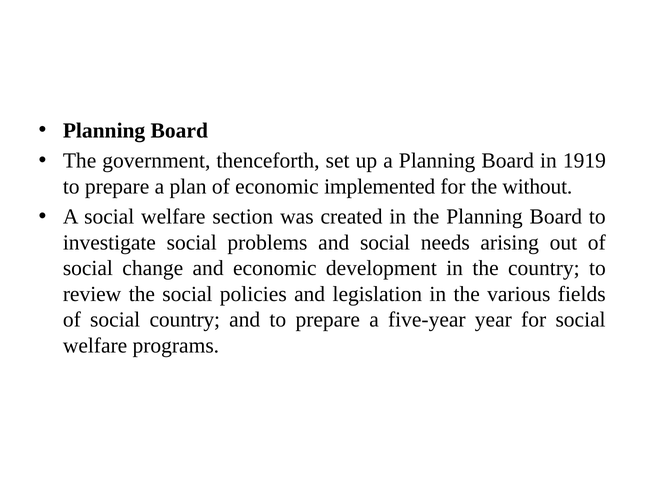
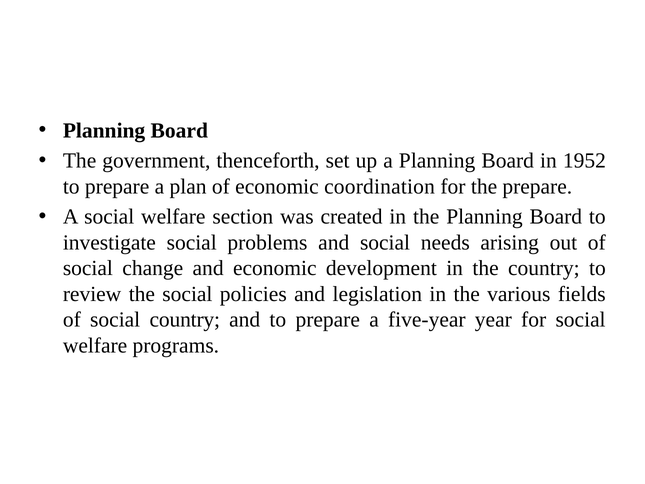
1919: 1919 -> 1952
implemented: implemented -> coordination
the without: without -> prepare
